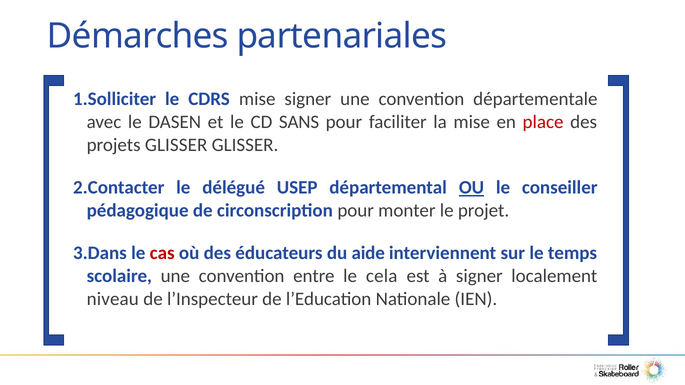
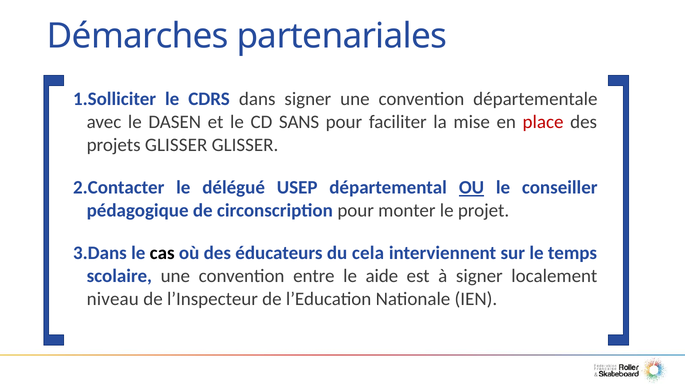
CDRS mise: mise -> dans
cas colour: red -> black
aide: aide -> cela
cela: cela -> aide
